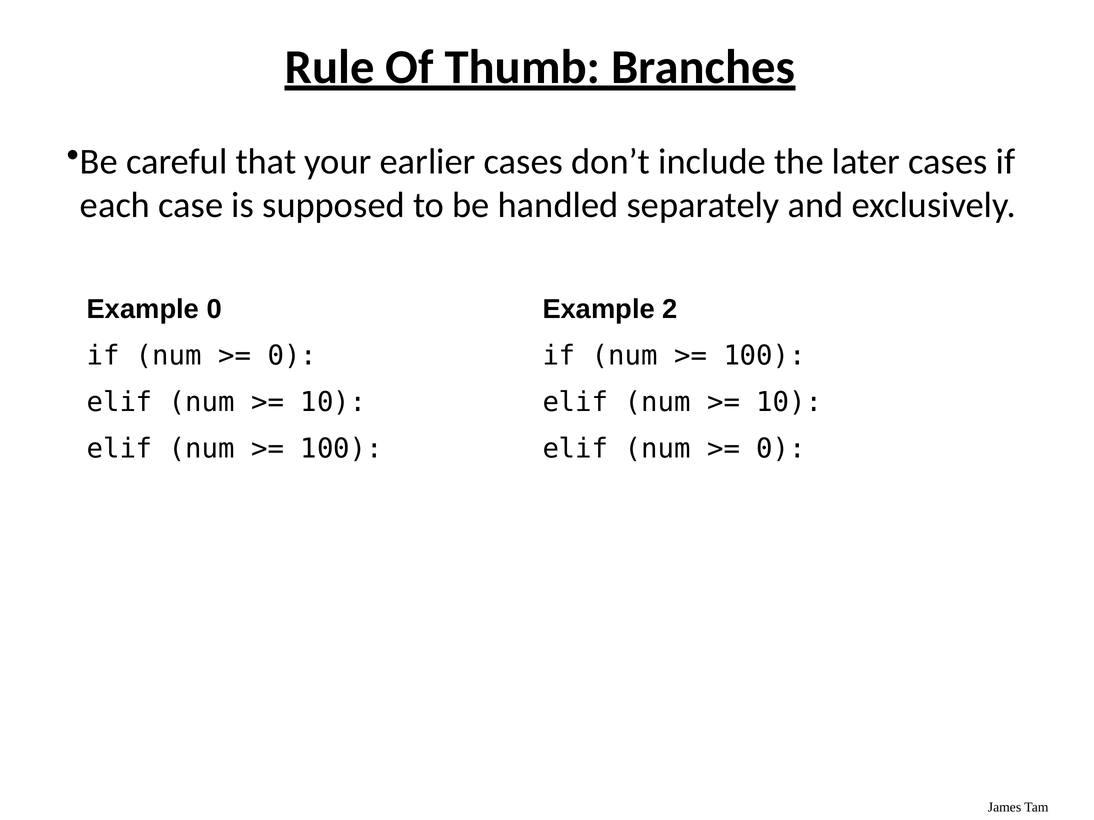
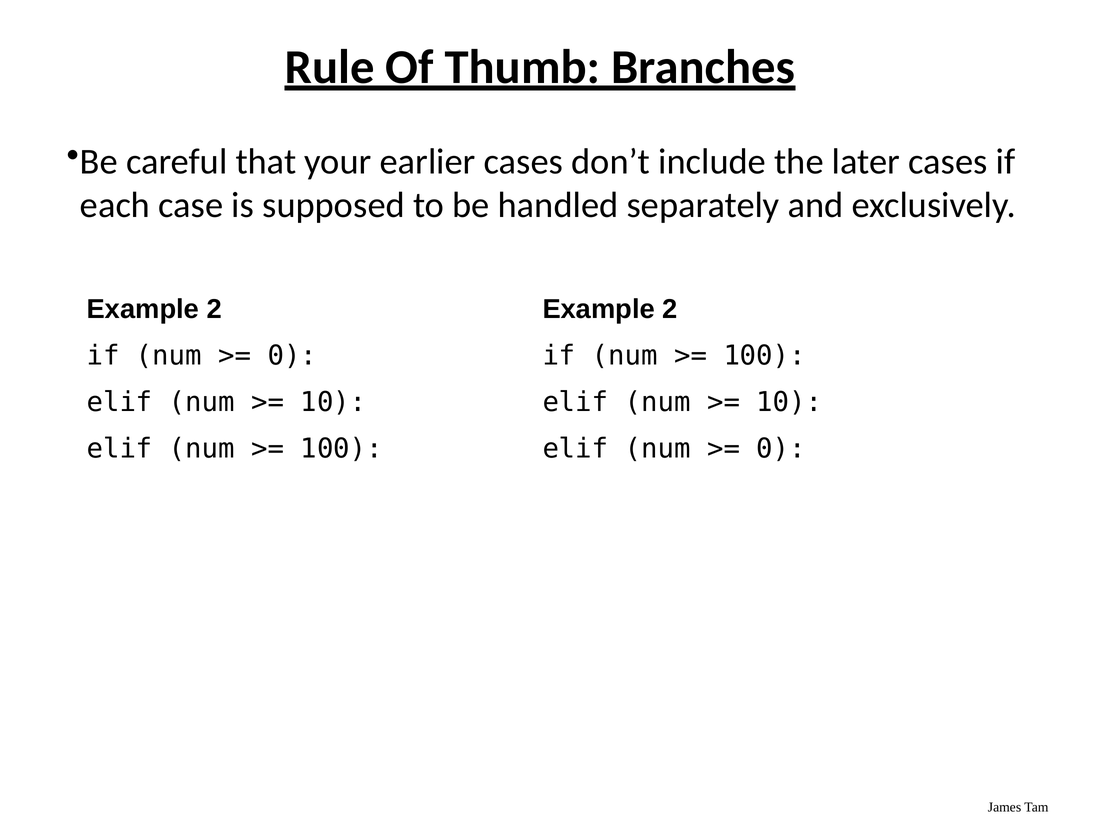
0 at (214, 309): 0 -> 2
